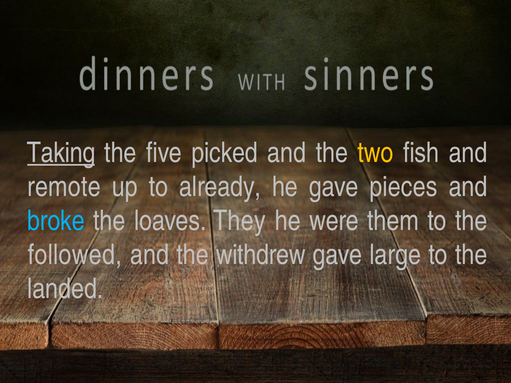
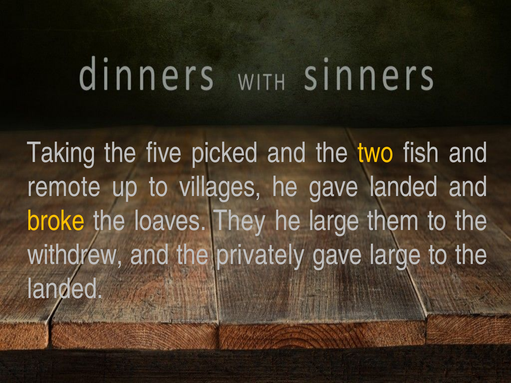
Taking underline: present -> none
already: already -> villages
gave pieces: pieces -> landed
broke colour: light blue -> yellow
he were: were -> large
followed: followed -> withdrew
withdrew: withdrew -> privately
